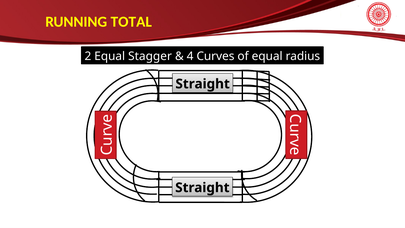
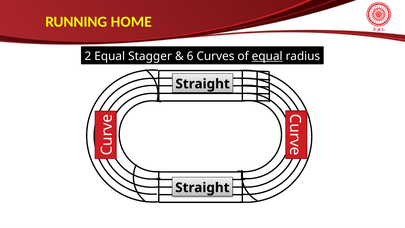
TOTAL: TOTAL -> HOME
4: 4 -> 6
equal at (267, 56) underline: none -> present
